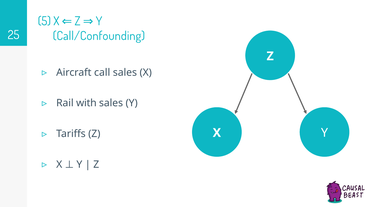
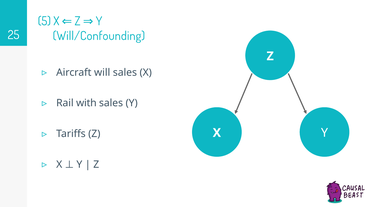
Call/Confounding: Call/Confounding -> Will/Confounding
call: call -> will
